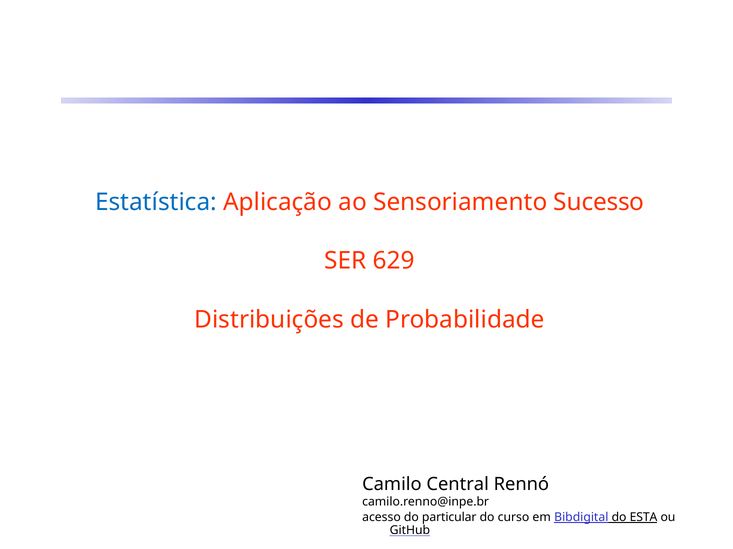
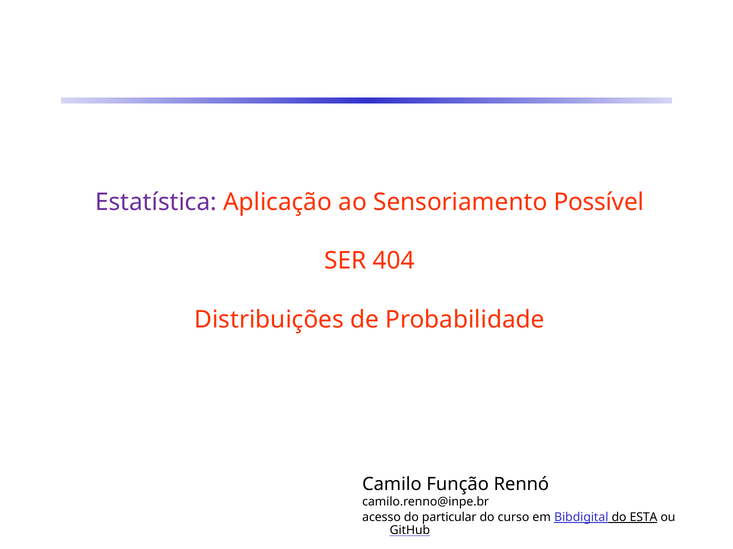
Estatística colour: blue -> purple
Sucesso: Sucesso -> Possível
629: 629 -> 404
Central: Central -> Função
